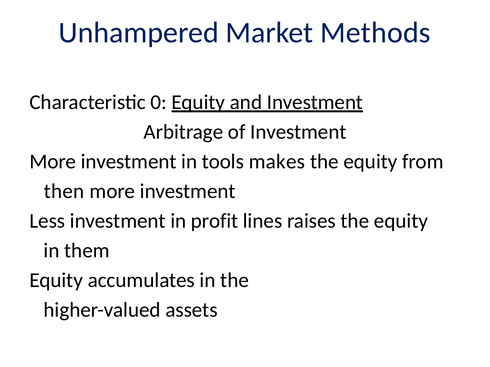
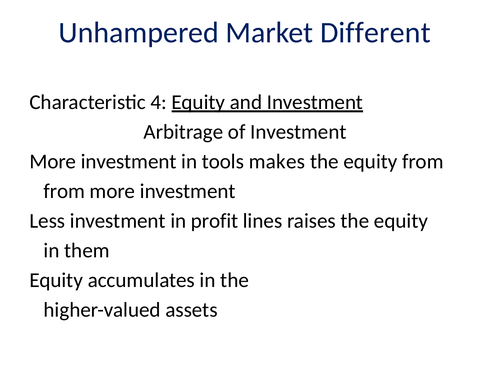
Methods: Methods -> Different
0: 0 -> 4
then at (64, 191): then -> from
